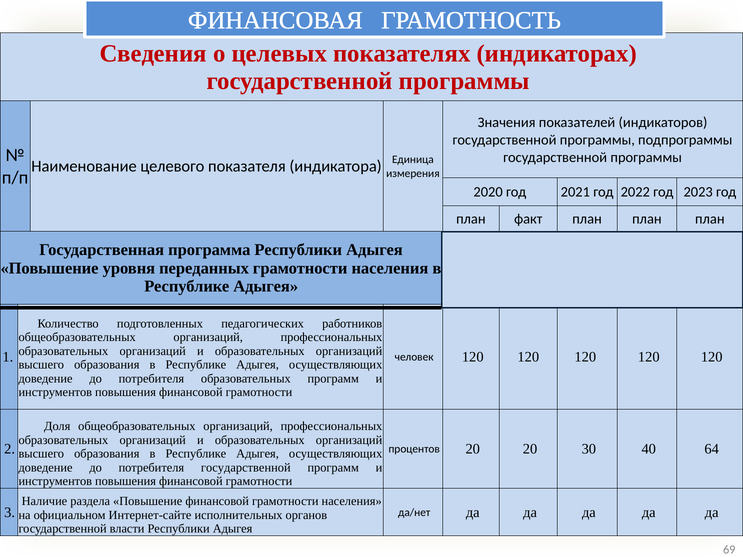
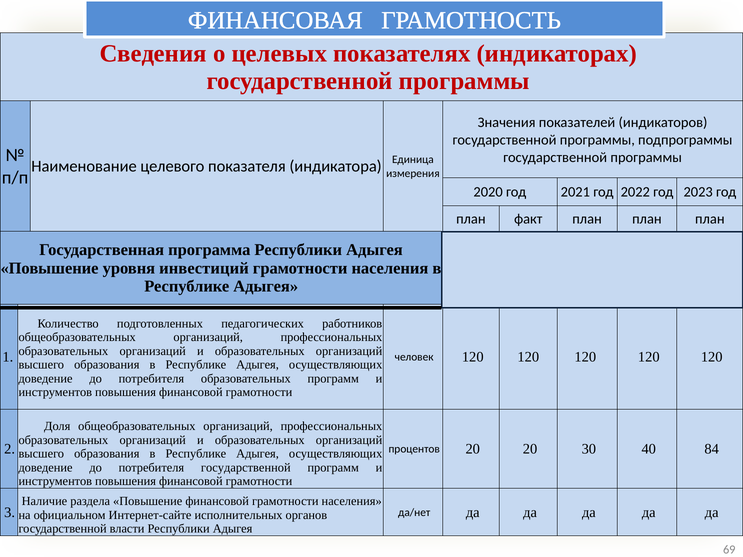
переданных: переданных -> инвестиций
64: 64 -> 84
